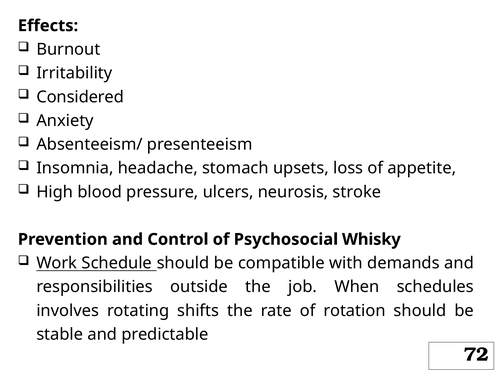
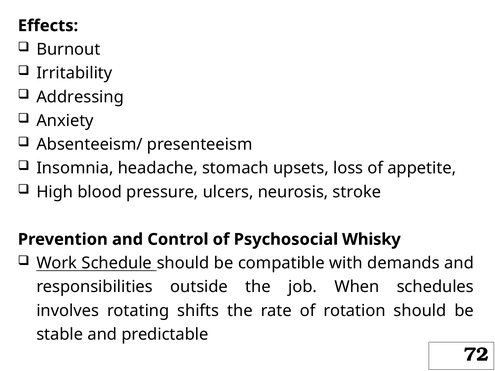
Considered: Considered -> Addressing
